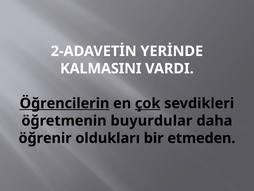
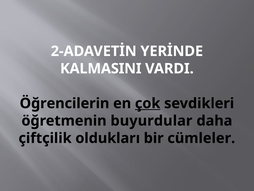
Öğrencilerin underline: present -> none
öğrenir: öğrenir -> çiftçilik
etmeden: etmeden -> cümleler
